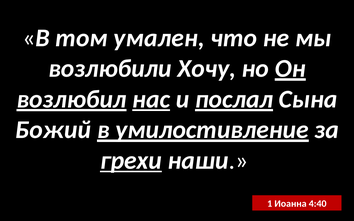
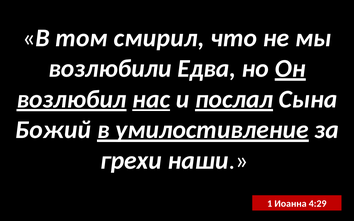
умален: умален -> смирил
Хочу: Хочу -> Едва
грехи underline: present -> none
4:40: 4:40 -> 4:29
